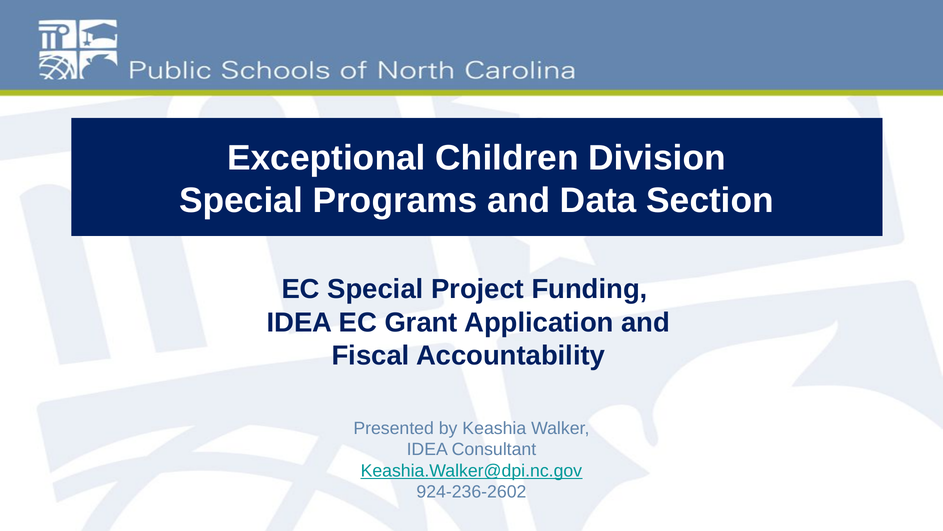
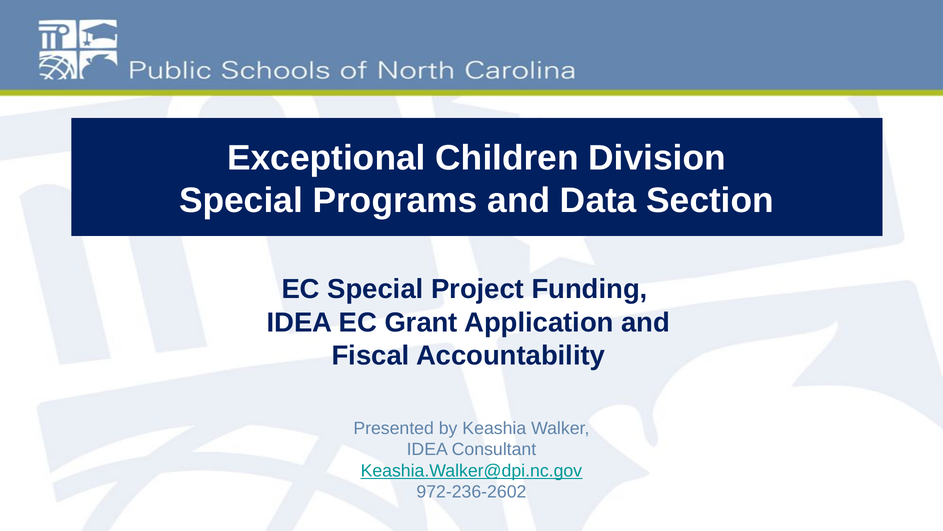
924-236-2602: 924-236-2602 -> 972-236-2602
